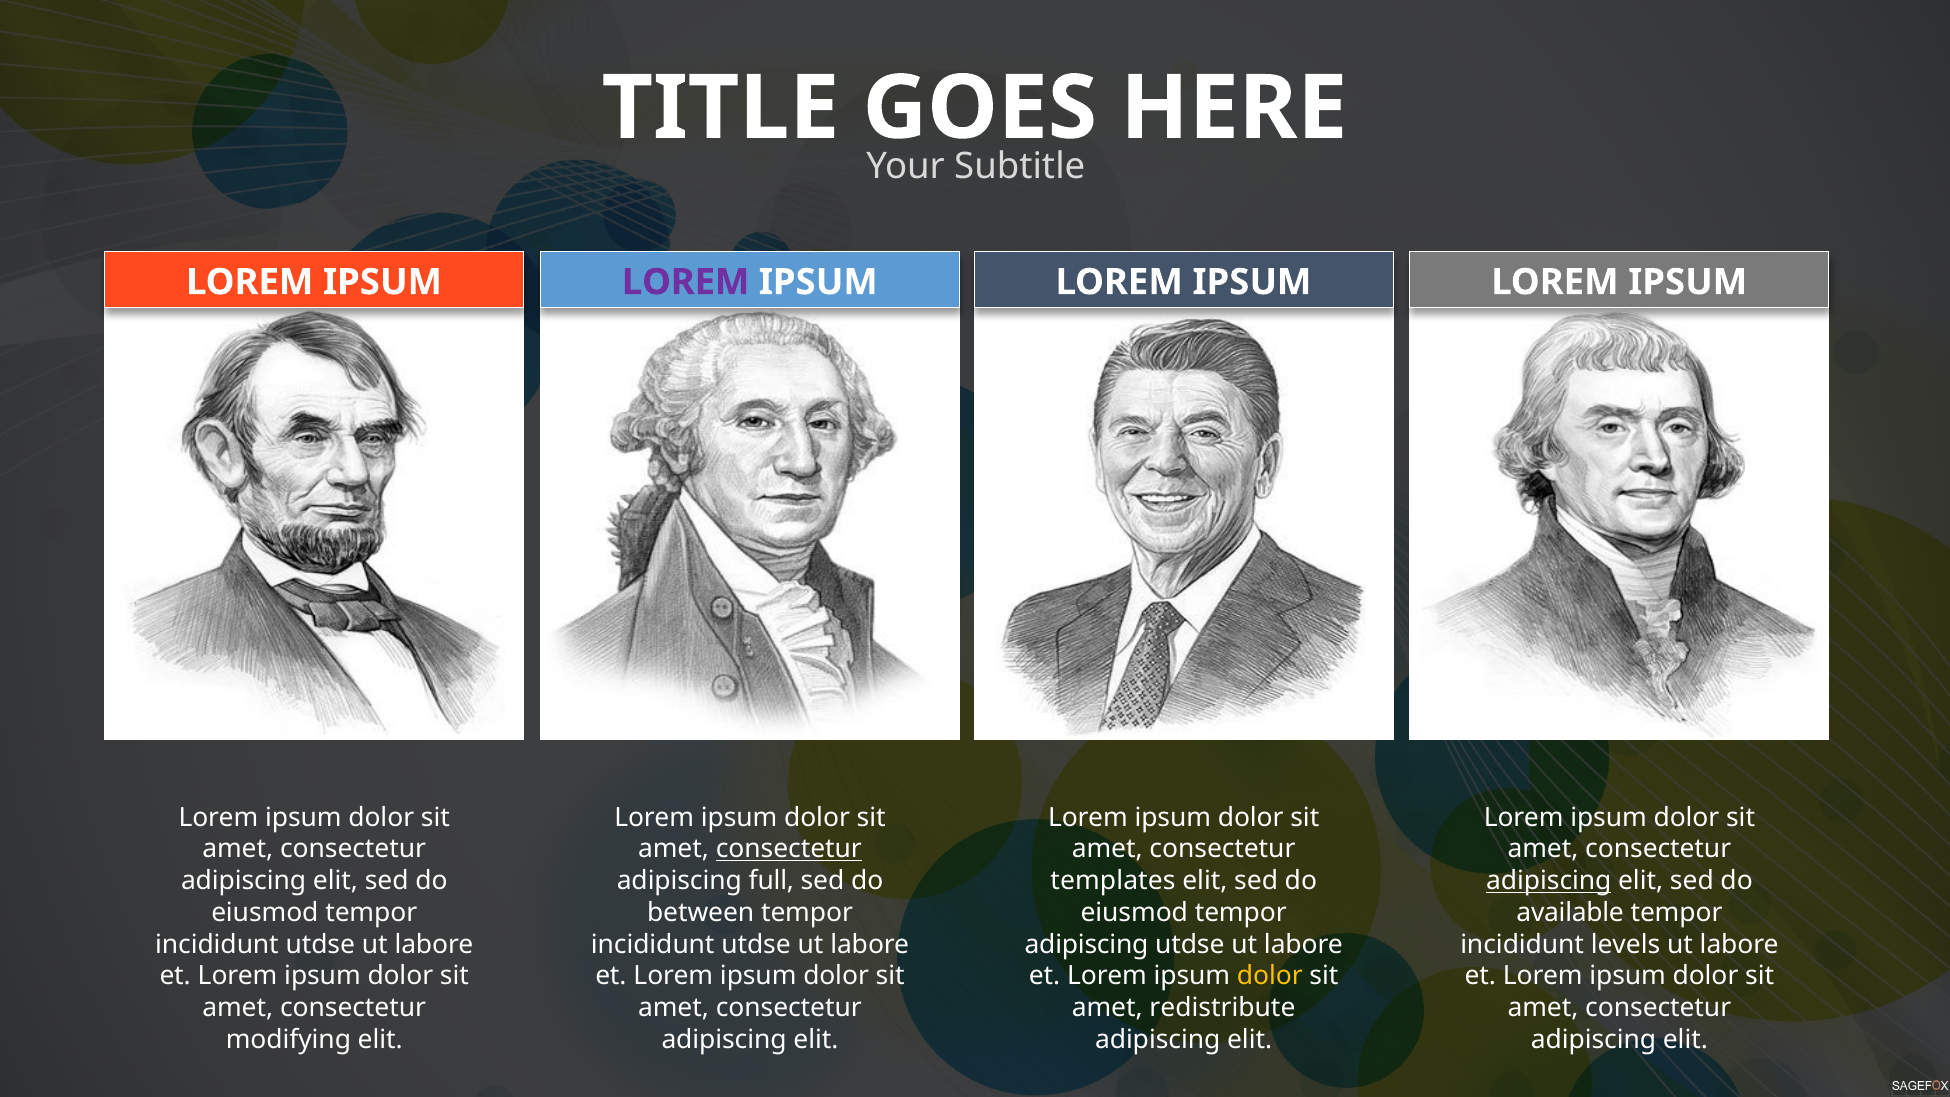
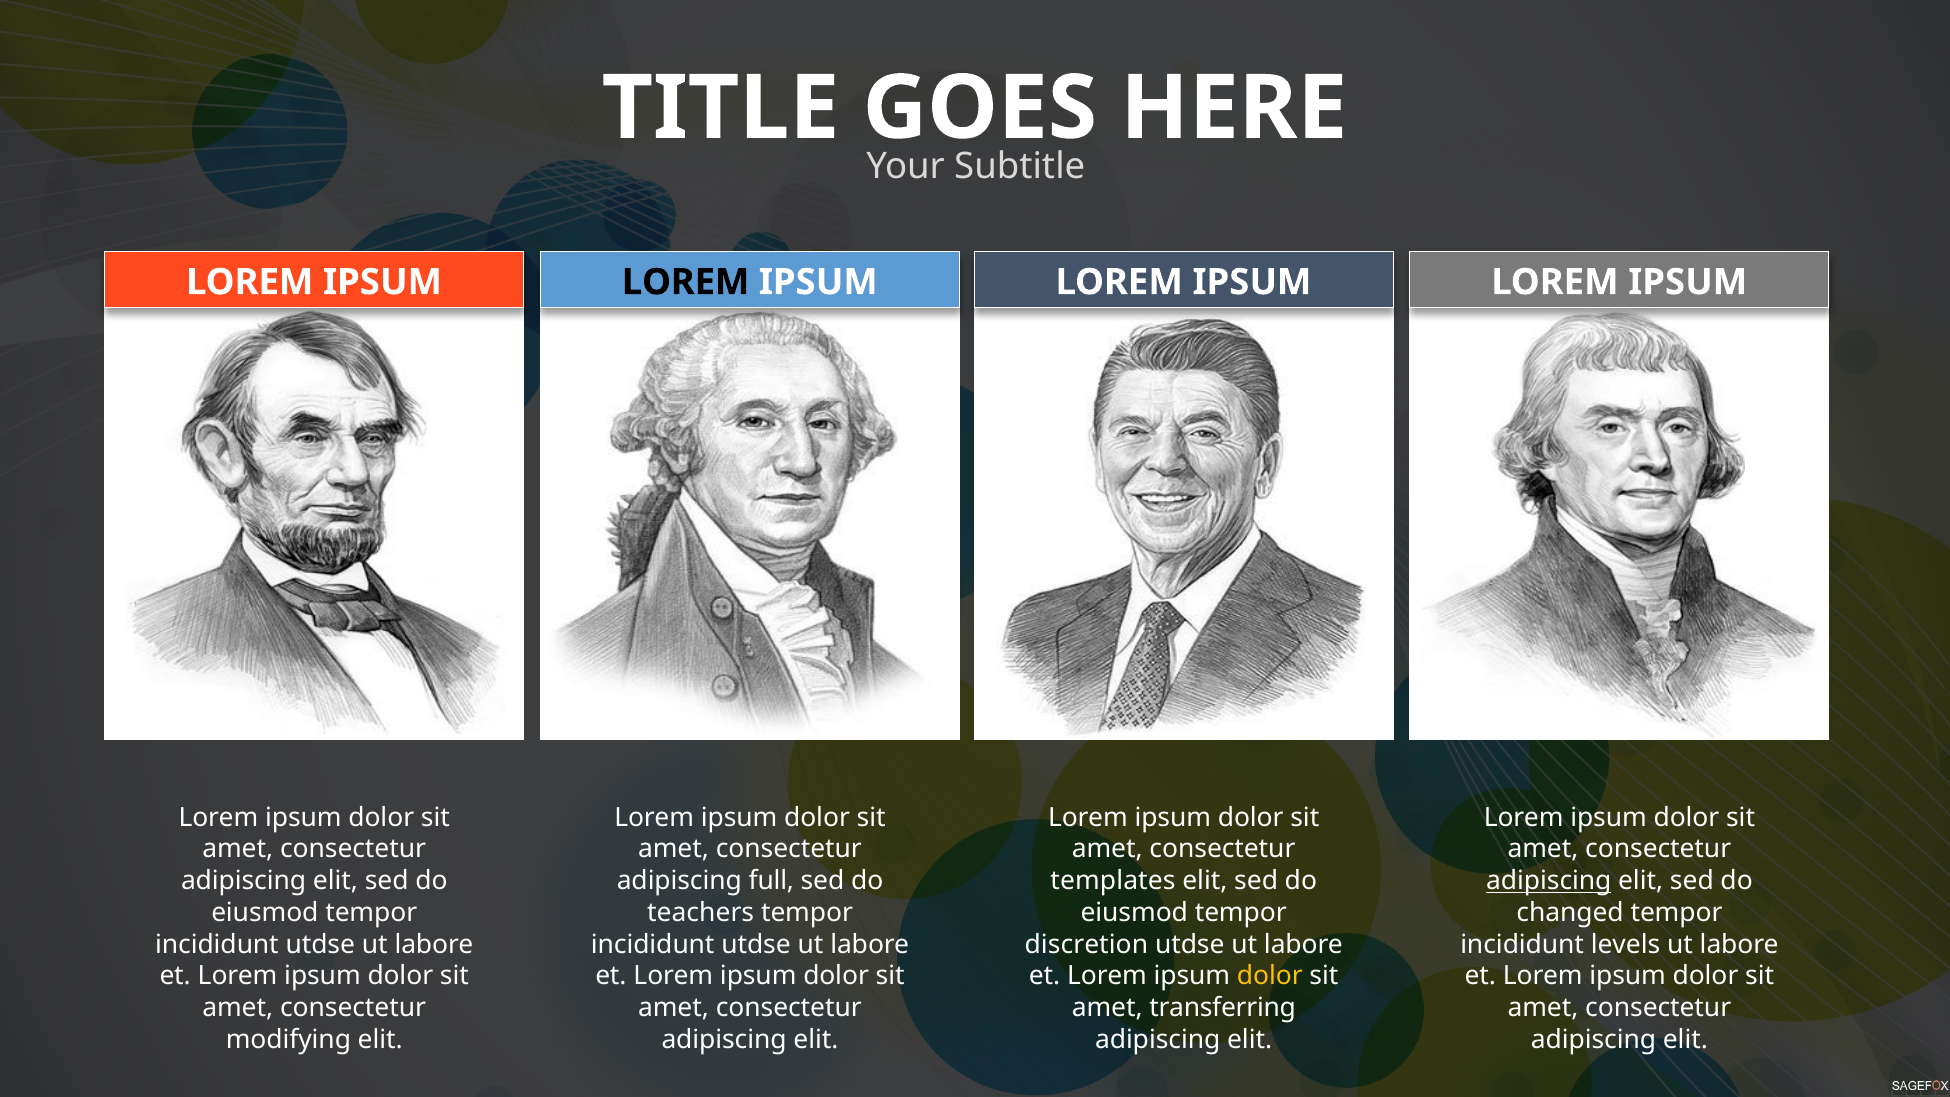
LOREM at (686, 282) colour: purple -> black
consectetur at (789, 849) underline: present -> none
between: between -> teachers
available: available -> changed
adipiscing at (1086, 944): adipiscing -> discretion
redistribute: redistribute -> transferring
